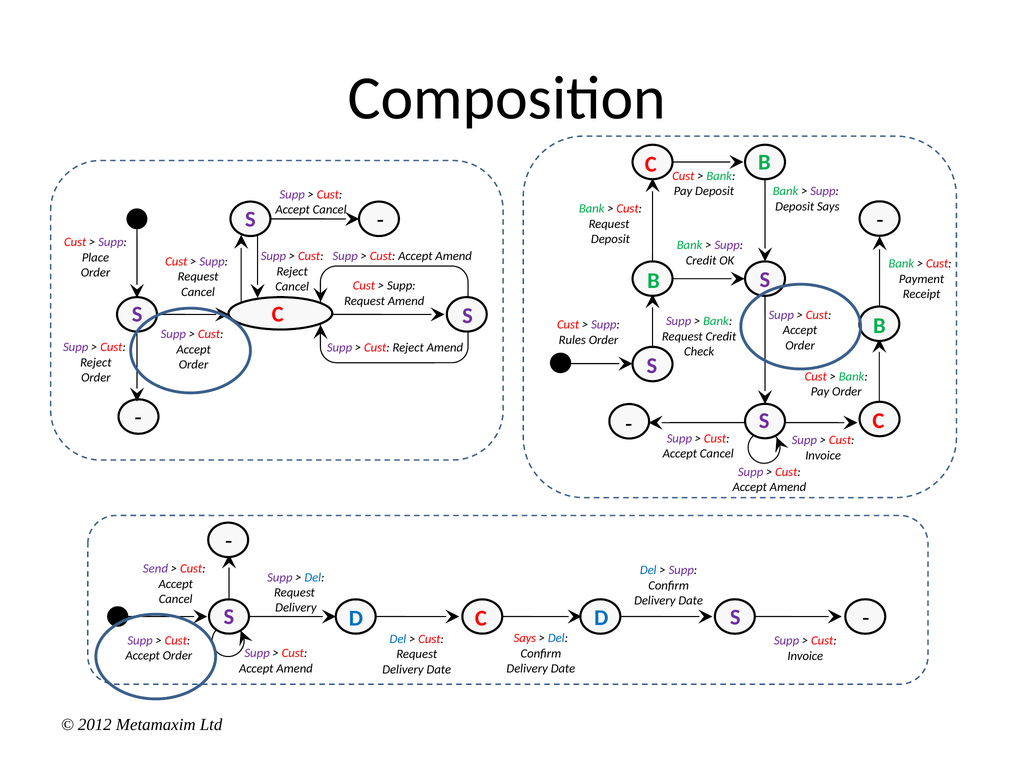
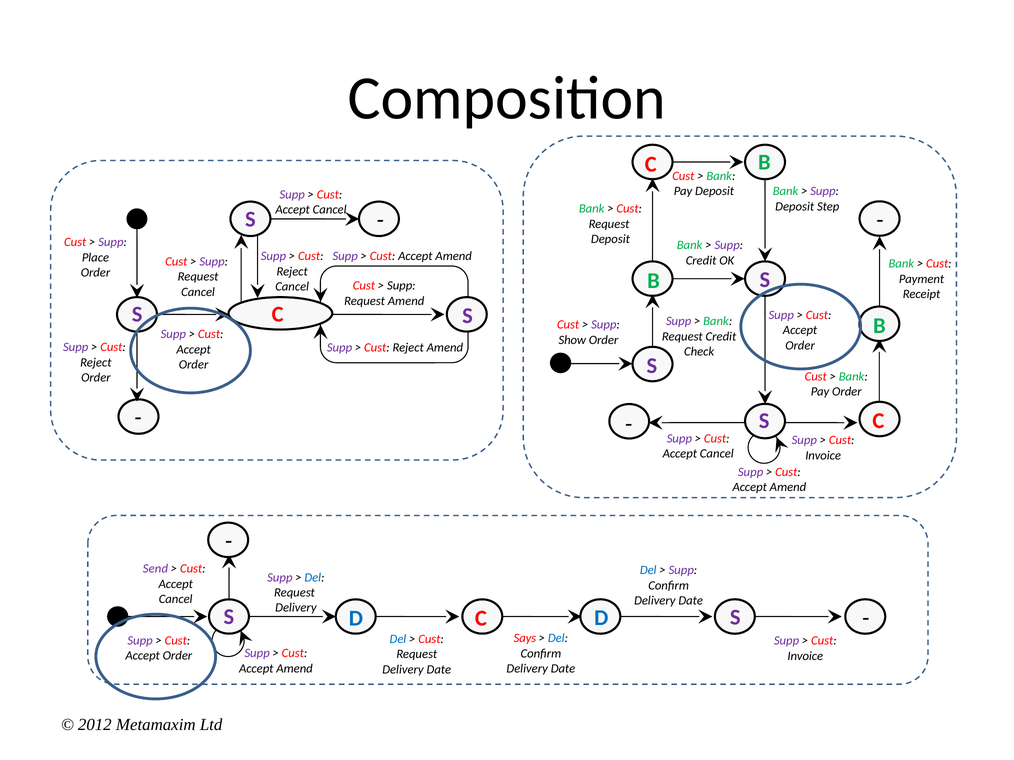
Deposit Says: Says -> Step
Rules: Rules -> Show
